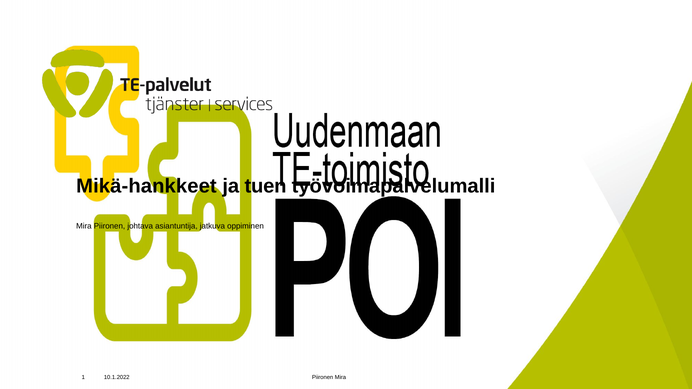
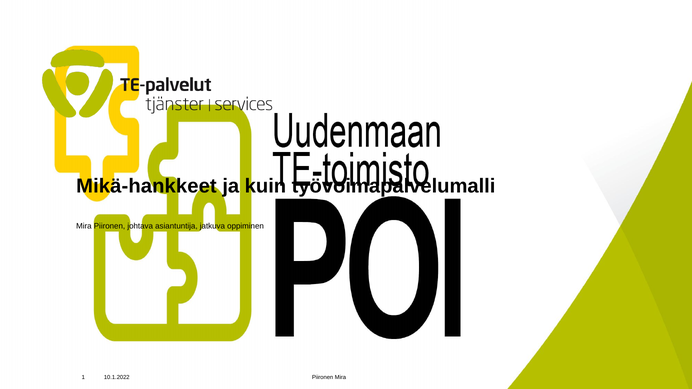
tuen: tuen -> kuin
